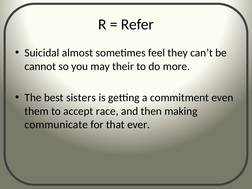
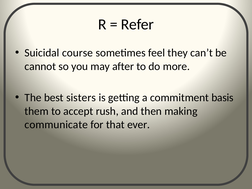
almost: almost -> course
their: their -> after
even: even -> basis
race: race -> rush
